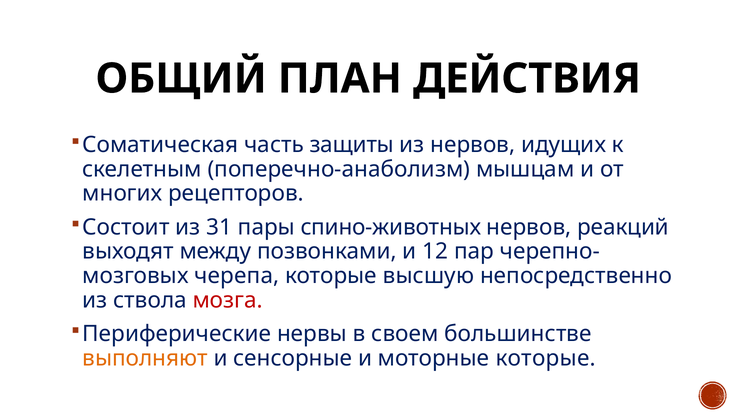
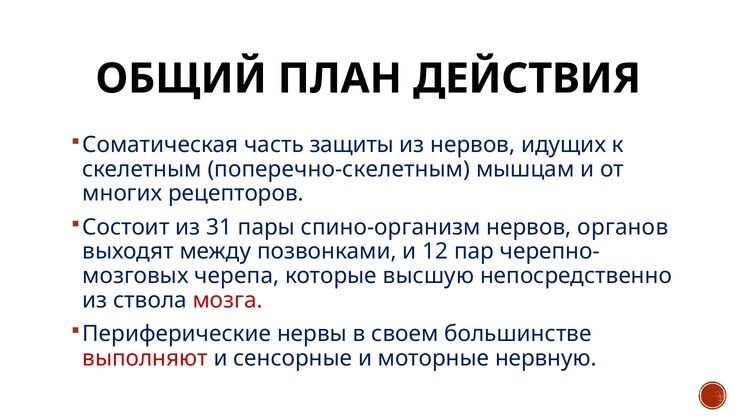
поперечно-анаболизм: поперечно-анаболизм -> поперечно-скелетным
спино-животных: спино-животных -> спино-организм
реакций: реакций -> органов
выполняют colour: orange -> red
моторные которые: которые -> нервную
